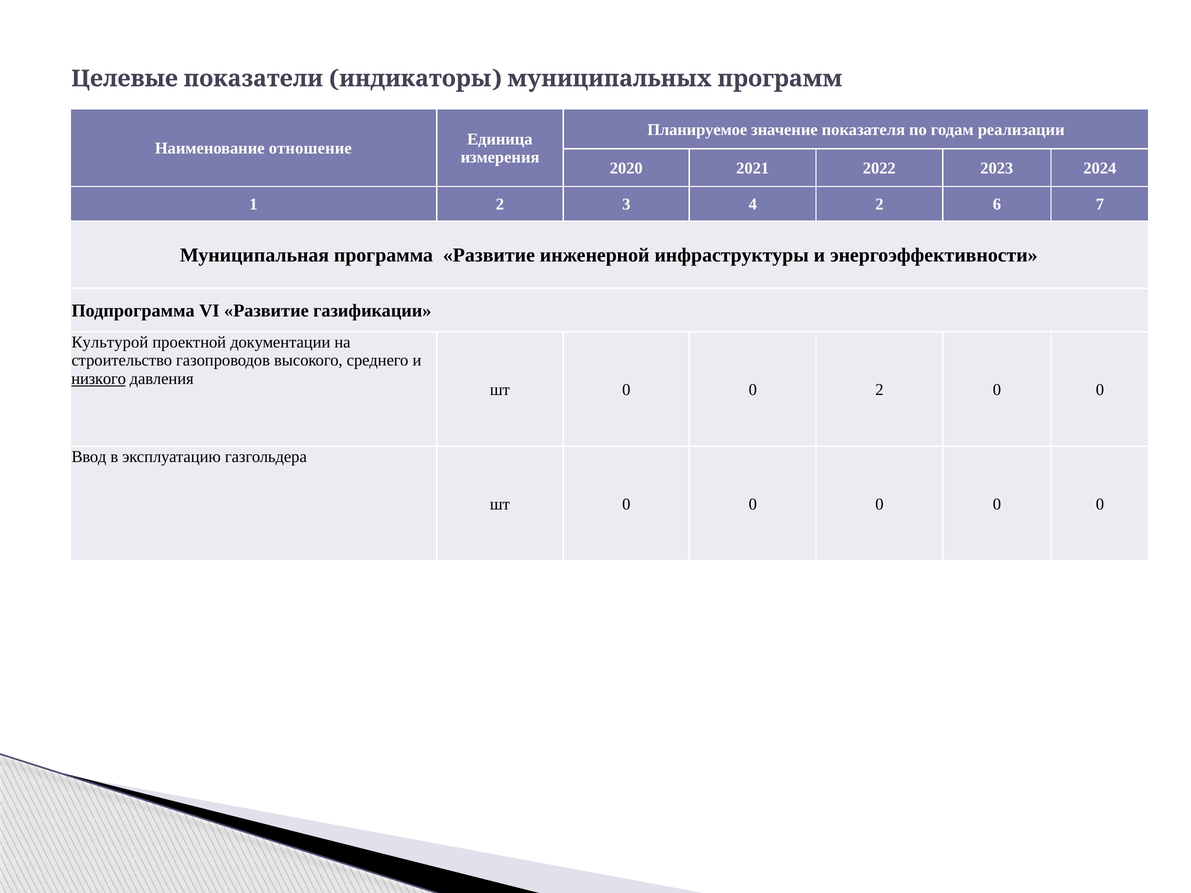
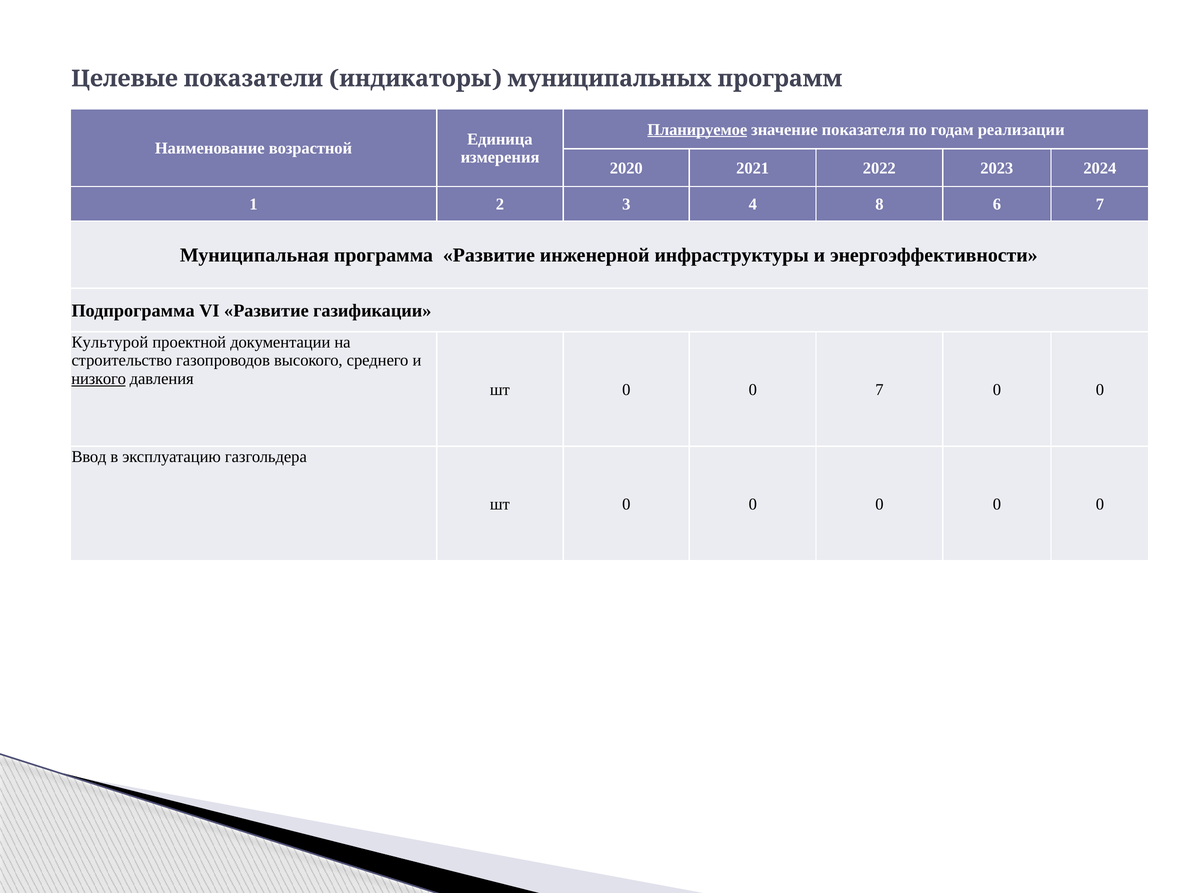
Планируемое underline: none -> present
отношение: отношение -> возрастной
4 2: 2 -> 8
0 2: 2 -> 7
